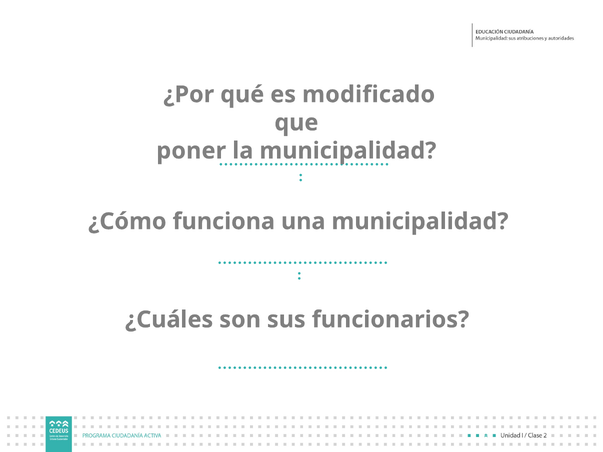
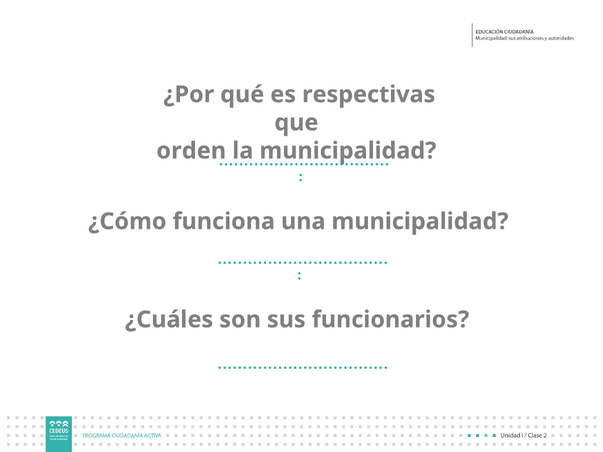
modificado: modificado -> respectivas
poner: poner -> orden
